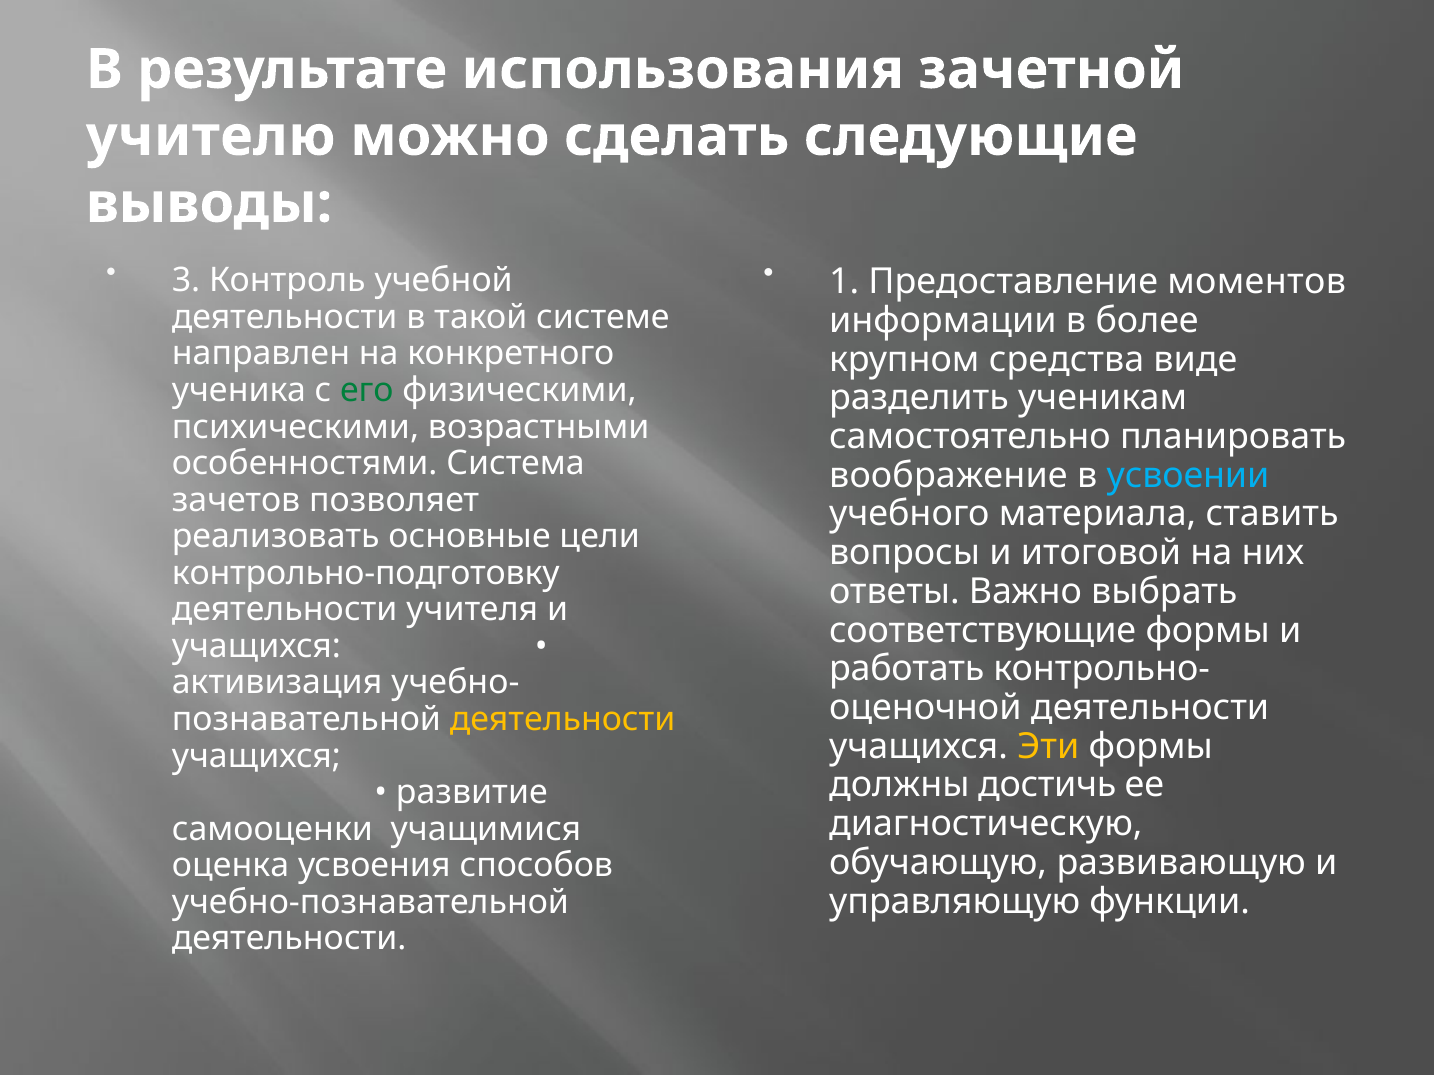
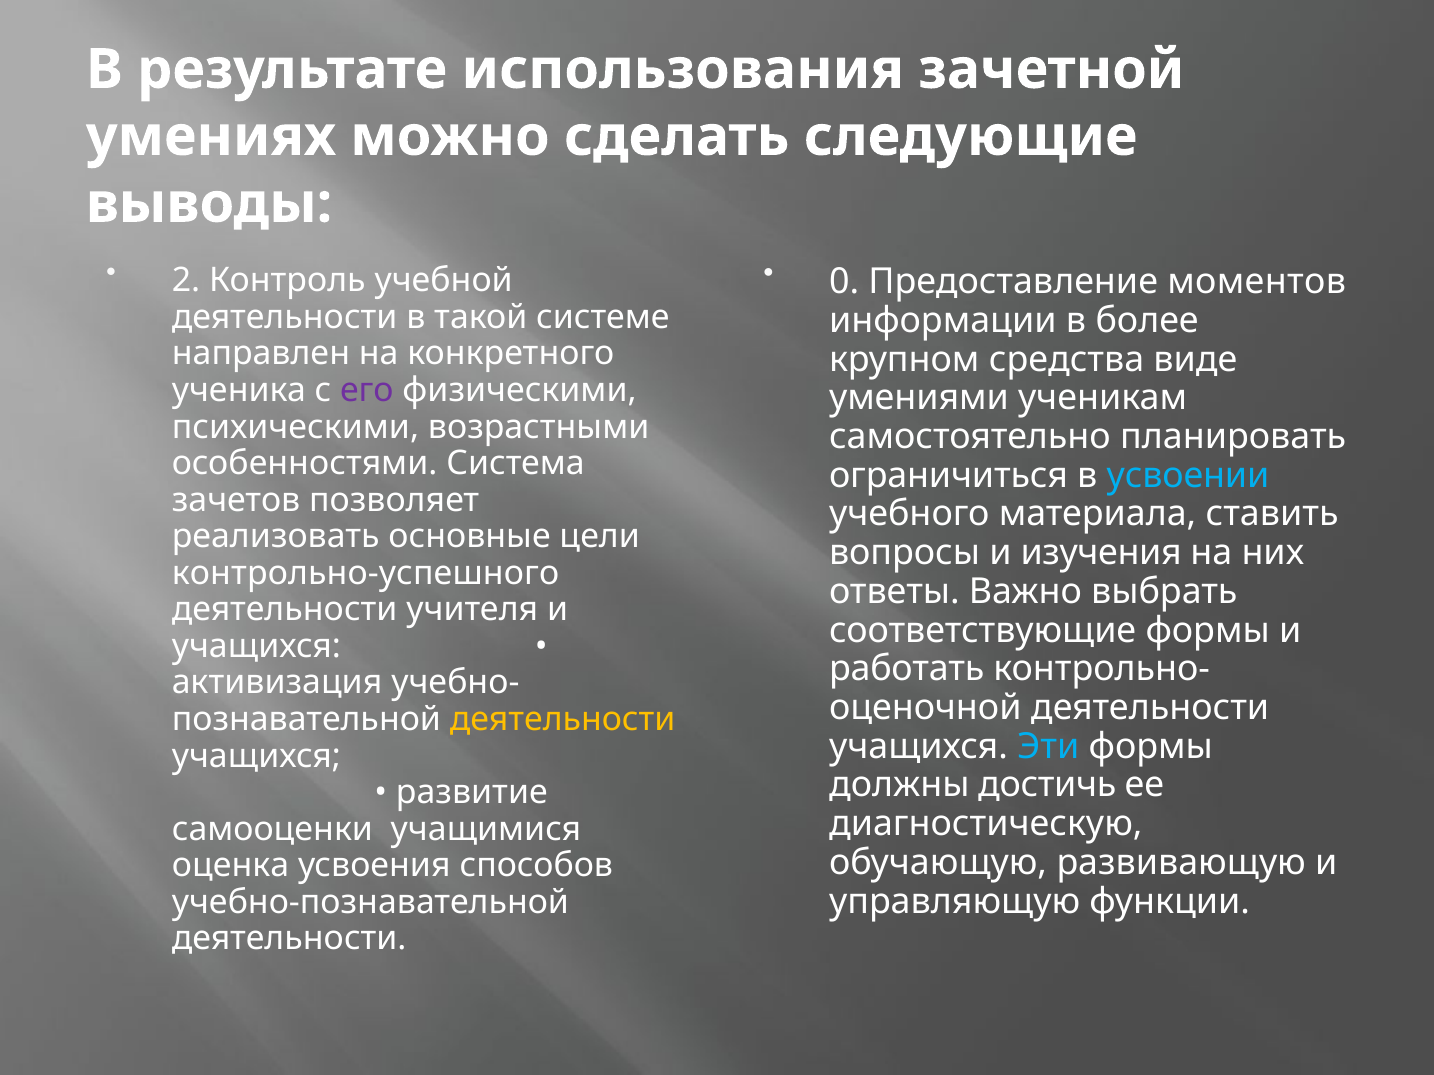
учителю: учителю -> умениях
3: 3 -> 2
1: 1 -> 0
его colour: green -> purple
разделить: разделить -> умениями
воображение: воображение -> ограничиться
итоговой: итоговой -> изучения
контрольно-подготовку: контрольно-подготовку -> контрольно-успешного
Эти colour: yellow -> light blue
